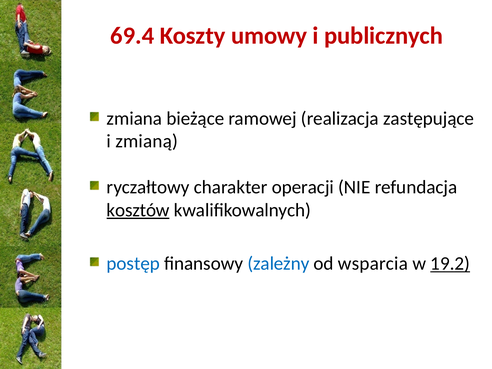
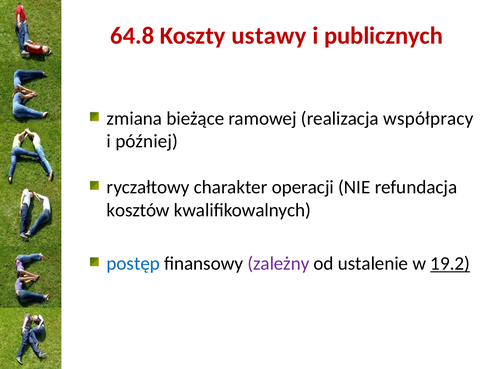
69.4: 69.4 -> 64.8
umowy: umowy -> ustawy
zastępujące: zastępujące -> współpracy
zmianą: zmianą -> później
kosztów underline: present -> none
zależny colour: blue -> purple
wsparcia: wsparcia -> ustalenie
